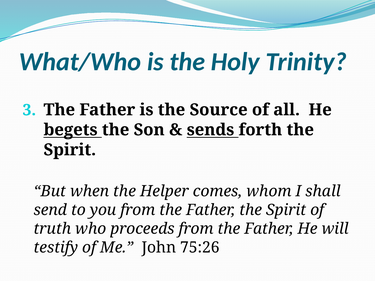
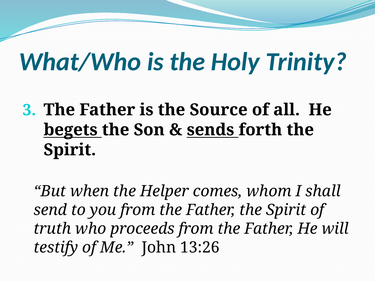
75:26: 75:26 -> 13:26
